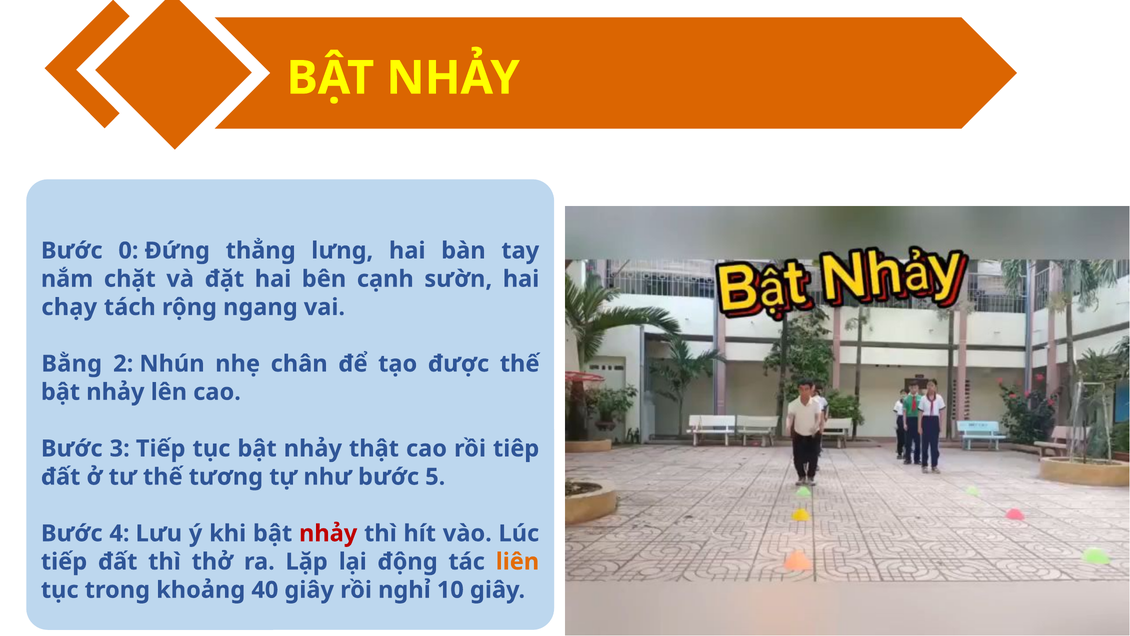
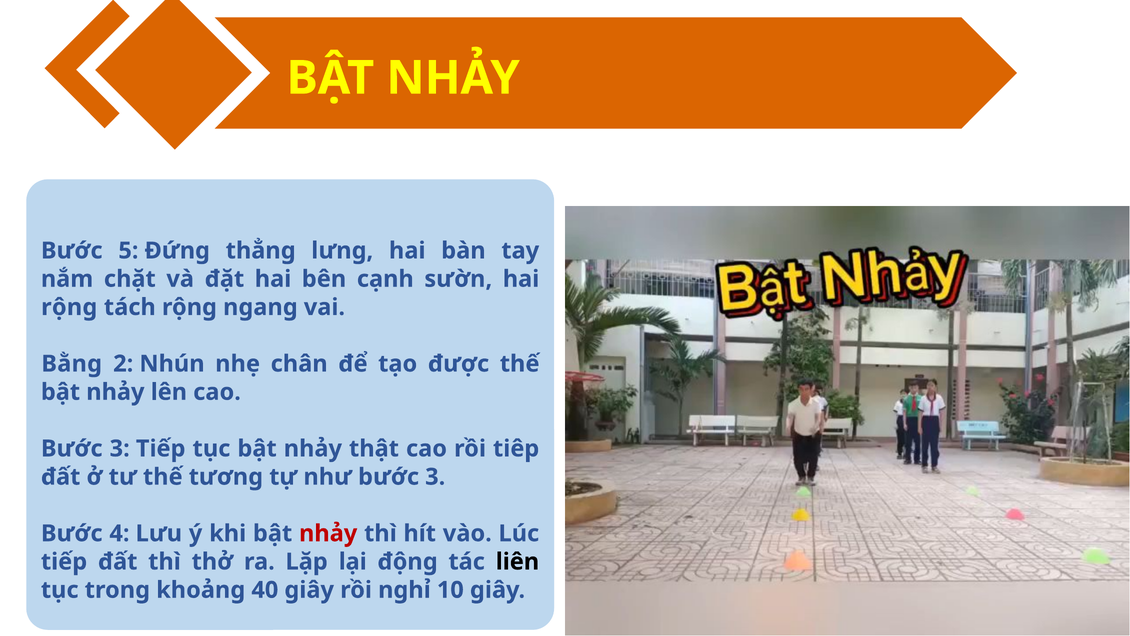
0: 0 -> 5
chạy at (69, 307): chạy -> rộng
như bước 5: 5 -> 3
liên colour: orange -> black
